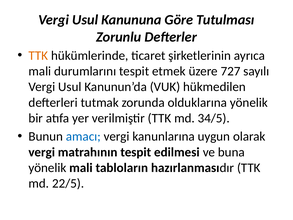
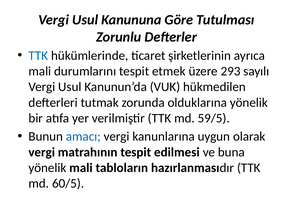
TTK at (38, 55) colour: orange -> blue
727: 727 -> 293
34/5: 34/5 -> 59/5
22/5: 22/5 -> 60/5
